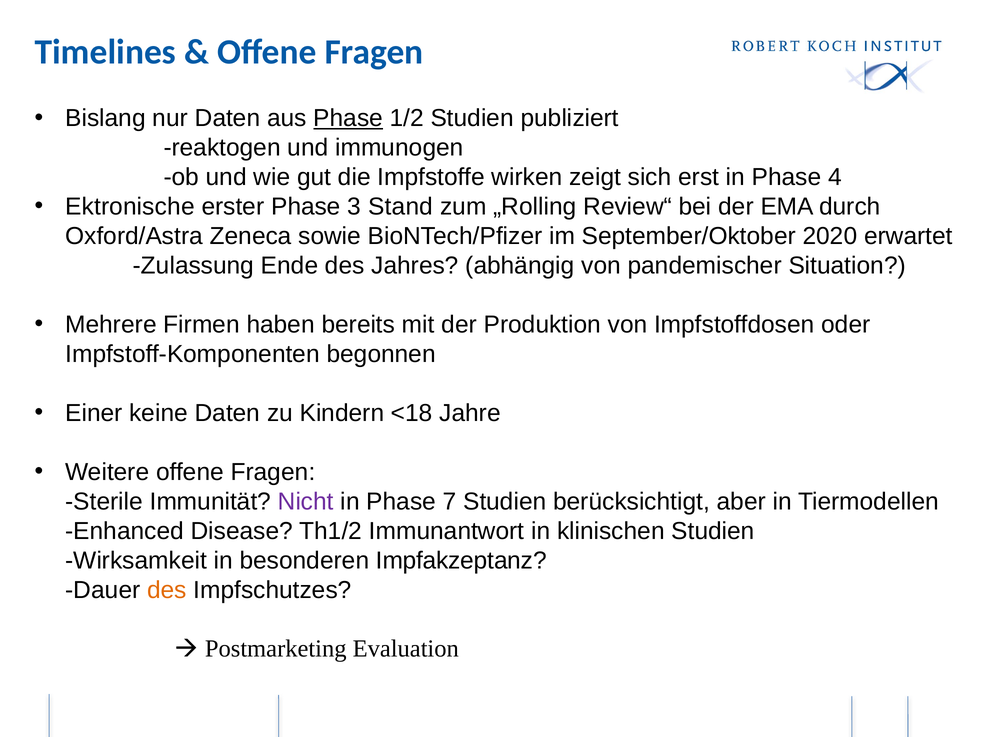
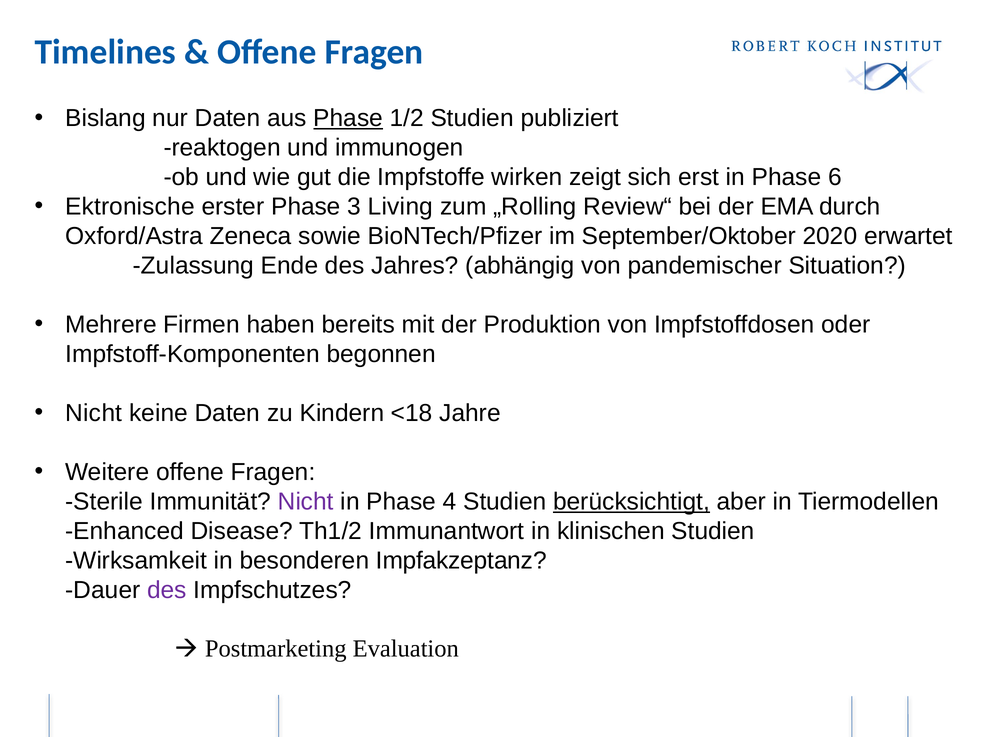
4: 4 -> 6
Stand: Stand -> Living
Einer at (94, 413): Einer -> Nicht
7: 7 -> 4
berücksichtigt underline: none -> present
des at (167, 590) colour: orange -> purple
